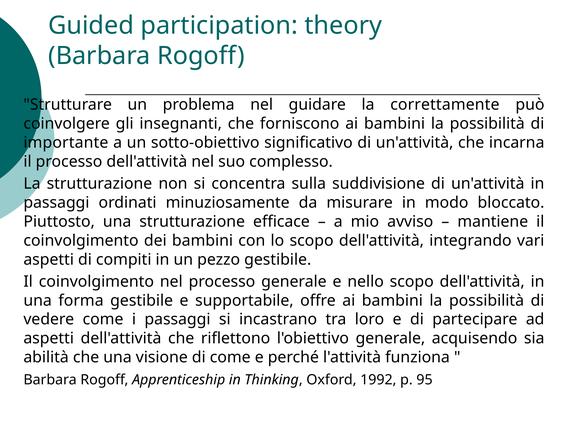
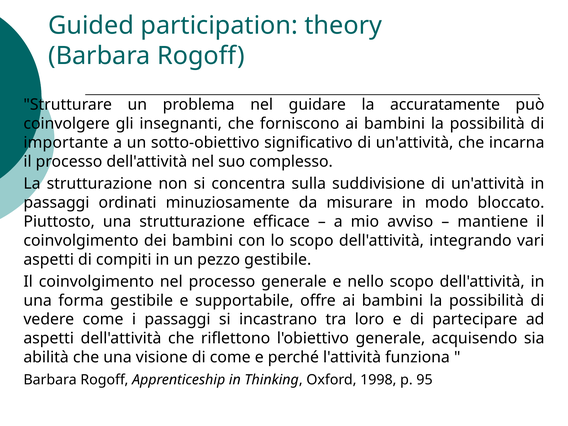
correttamente: correttamente -> accuratamente
1992: 1992 -> 1998
